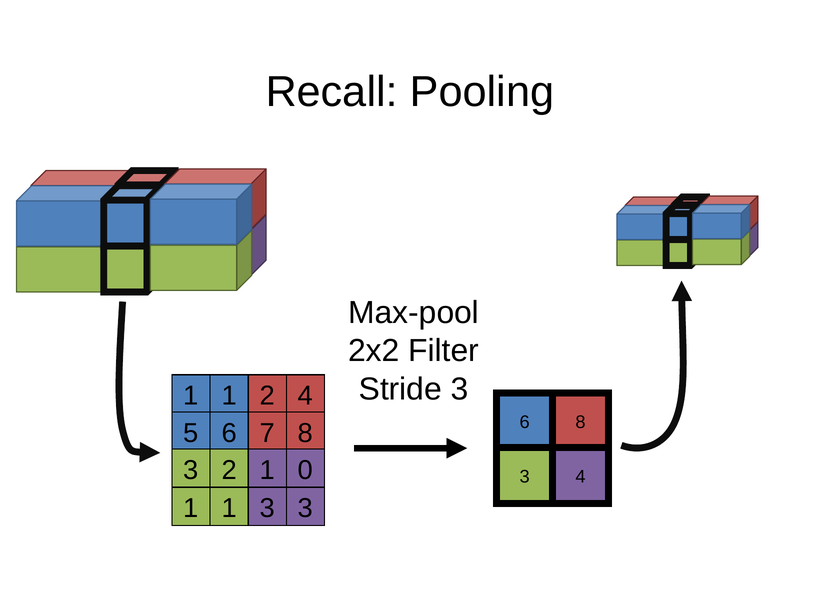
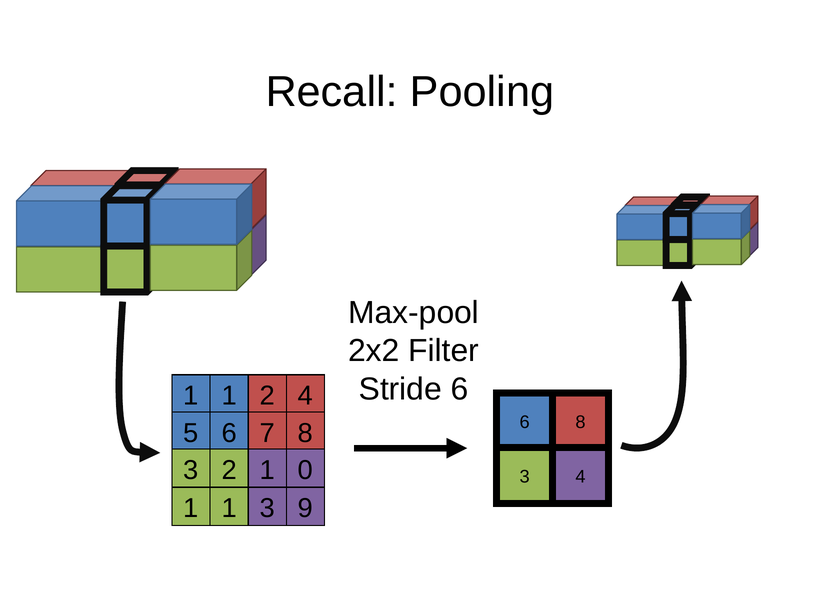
Stride 3: 3 -> 6
3 3: 3 -> 9
